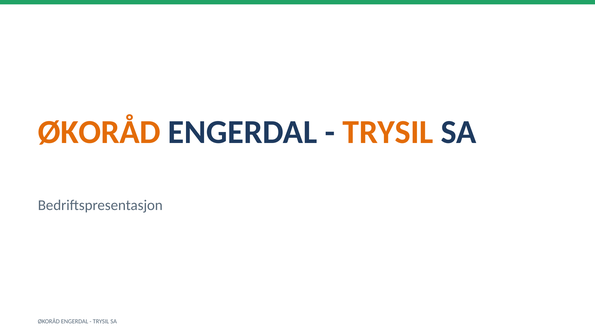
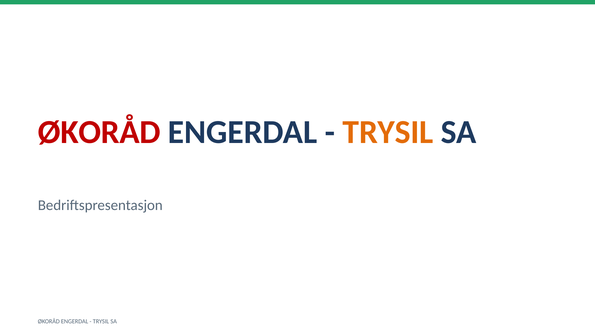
ØKORÅD at (99, 132) colour: orange -> red
